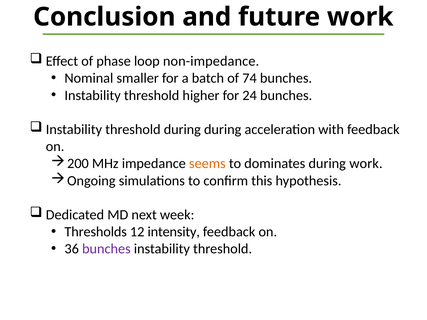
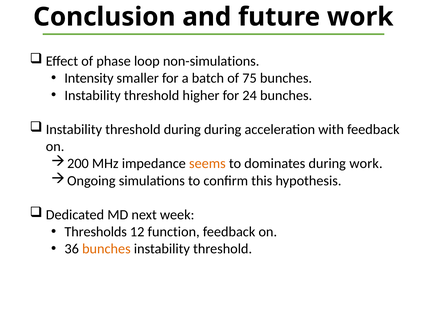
non-impedance: non-impedance -> non-simulations
Nominal: Nominal -> Intensity
74: 74 -> 75
intensity: intensity -> function
bunches at (106, 249) colour: purple -> orange
